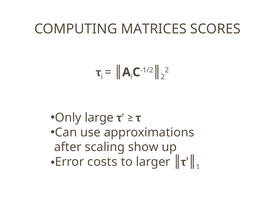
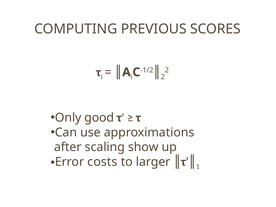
MATRICES: MATRICES -> PREVIOUS
large: large -> good
